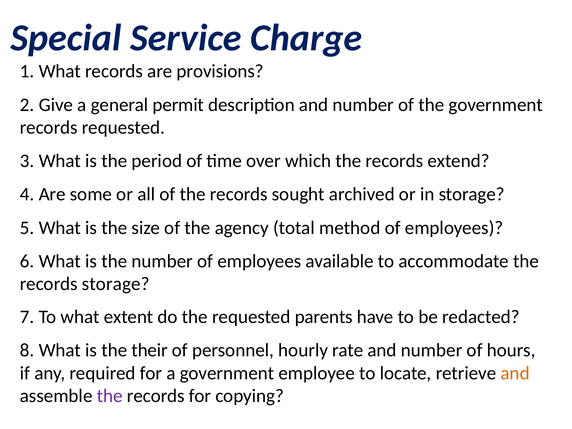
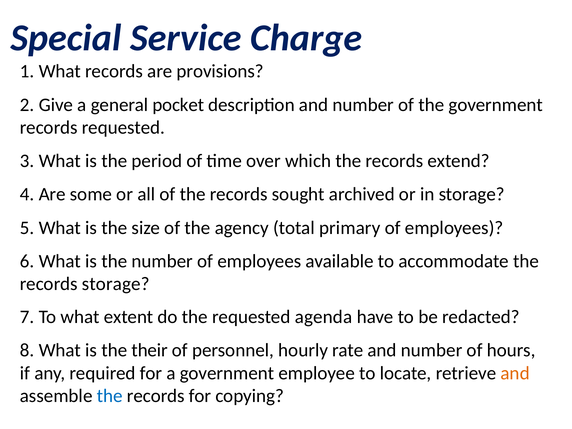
permit: permit -> pocket
method: method -> primary
parents: parents -> agenda
the at (110, 396) colour: purple -> blue
